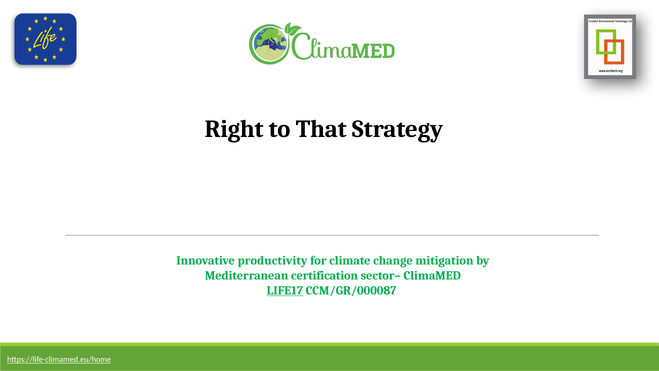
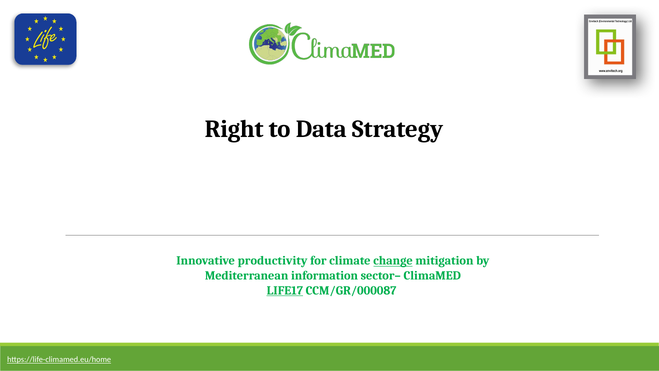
That: That -> Data
change underline: none -> present
certification: certification -> information
